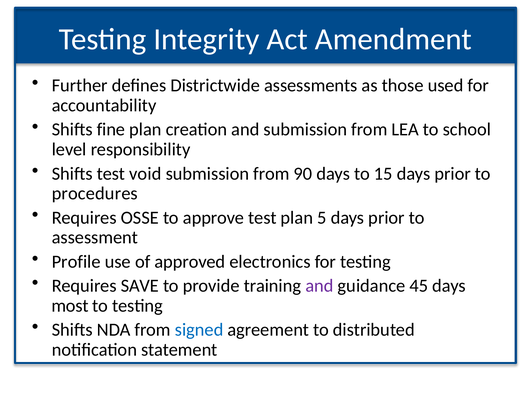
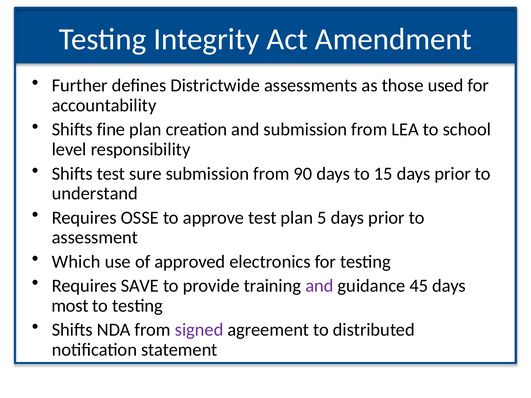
void: void -> sure
procedures: procedures -> understand
Profile: Profile -> Which
signed colour: blue -> purple
